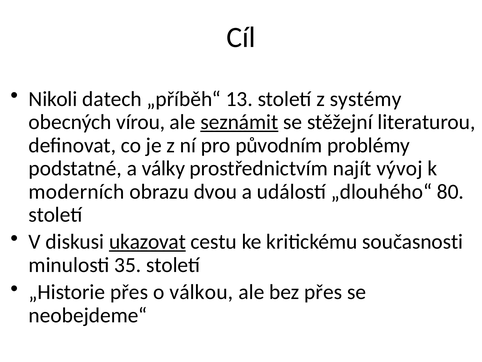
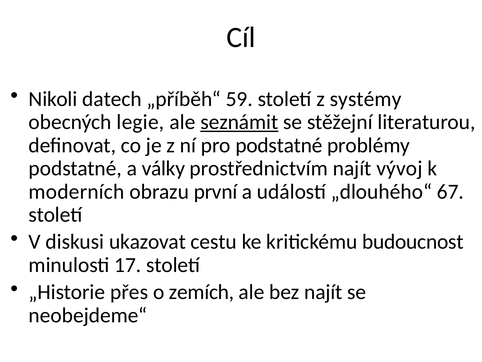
13: 13 -> 59
vírou: vírou -> legie
pro původním: původním -> podstatné
dvou: dvou -> první
80: 80 -> 67
ukazovat underline: present -> none
současnosti: současnosti -> budoucnost
35: 35 -> 17
válkou: válkou -> zemích
bez přes: přes -> najít
